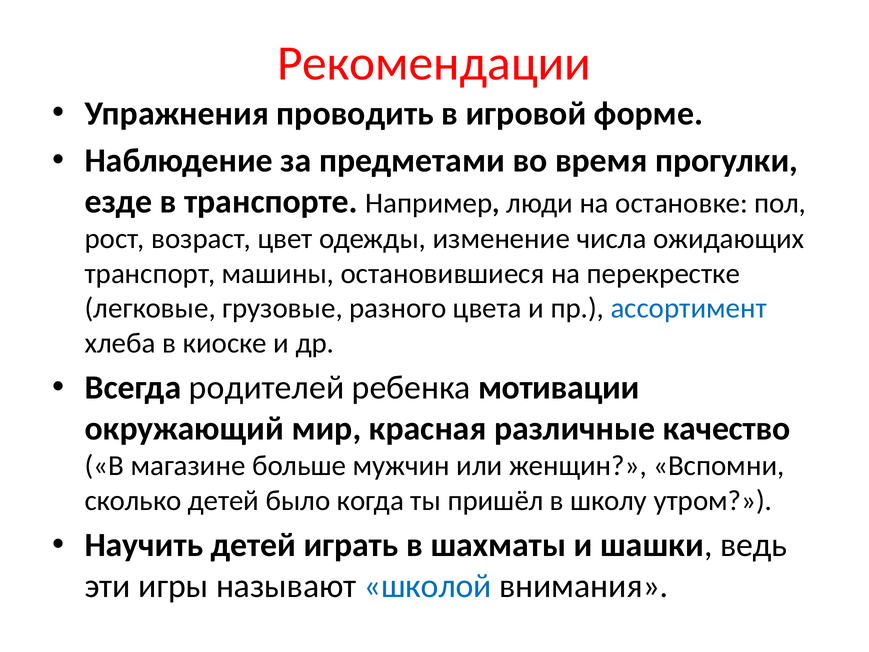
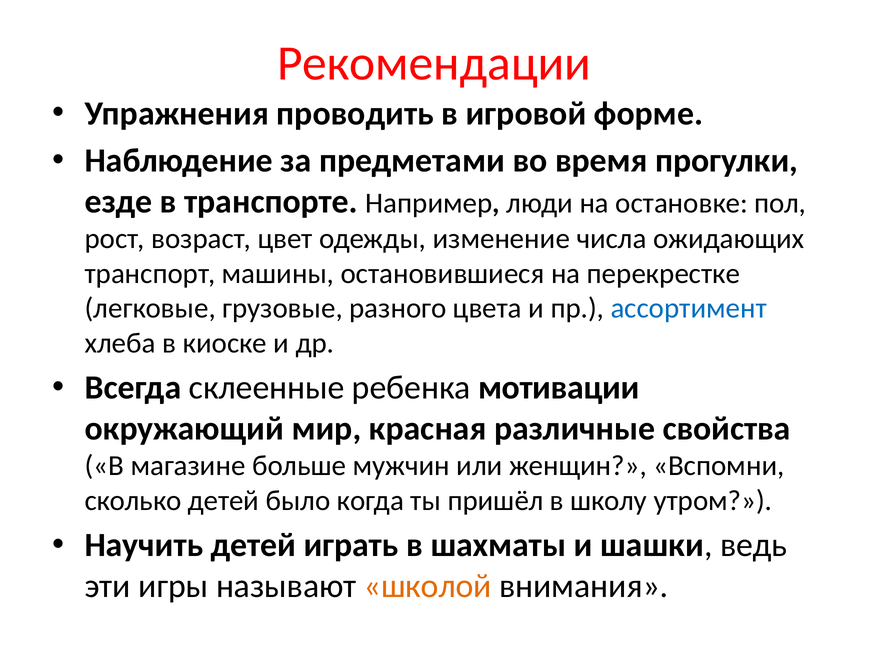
родителей: родителей -> склеенные
качество: качество -> свойства
школой colour: blue -> orange
